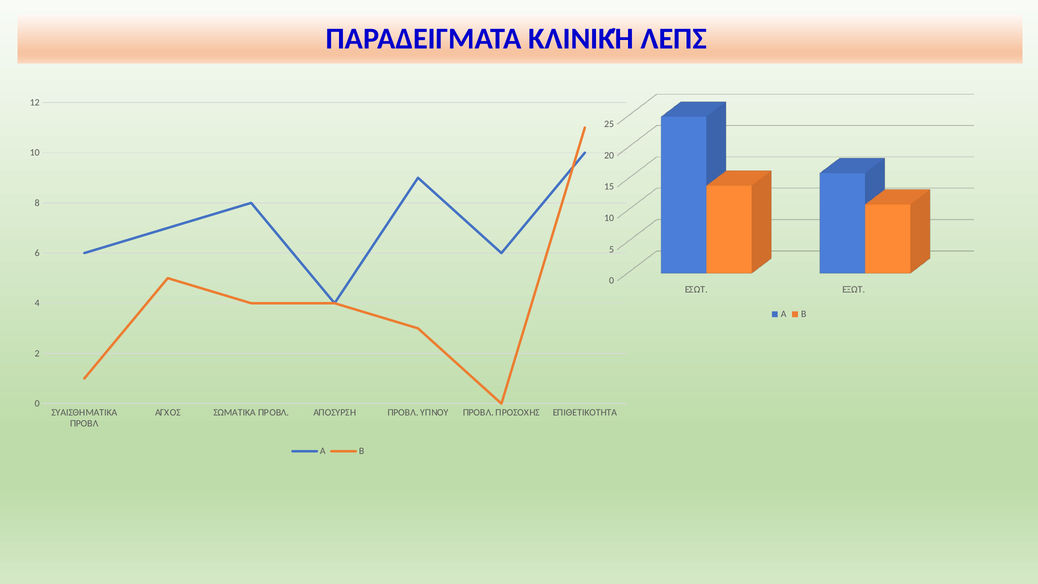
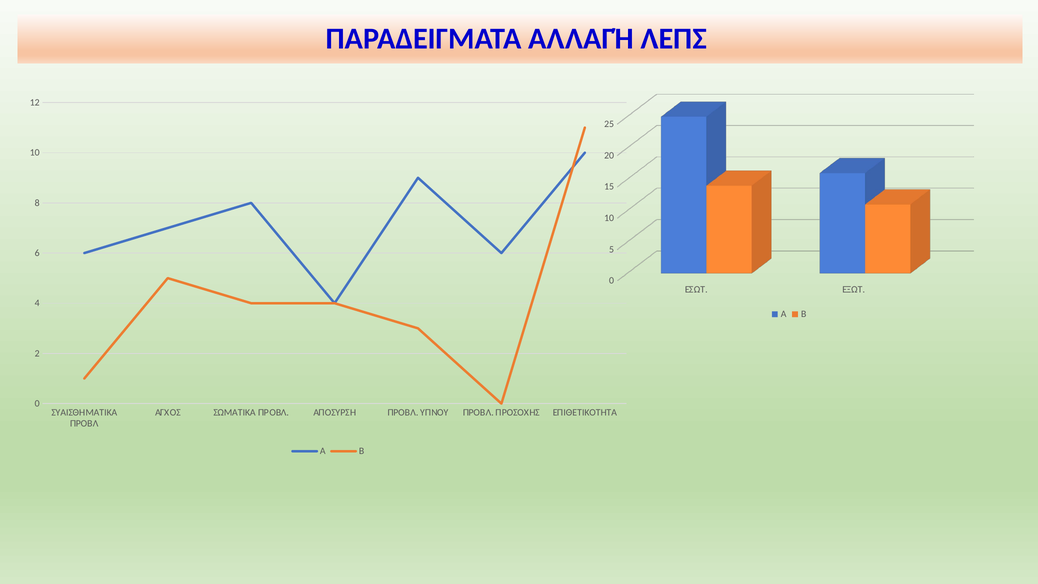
ΚΛΙΝΙΚΉ: ΚΛΙΝΙΚΉ -> ΑΛΛΑΓΉ
